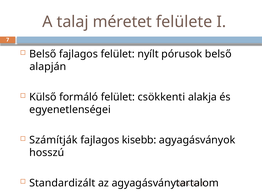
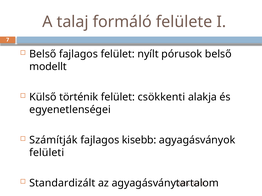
méretet: méretet -> formáló
alapján: alapján -> modellt
formáló: formáló -> történik
hosszú: hosszú -> felületi
